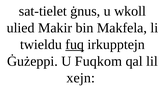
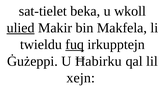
ġnus: ġnus -> beka
ulied underline: none -> present
Fuqkom: Fuqkom -> Ħabirku
